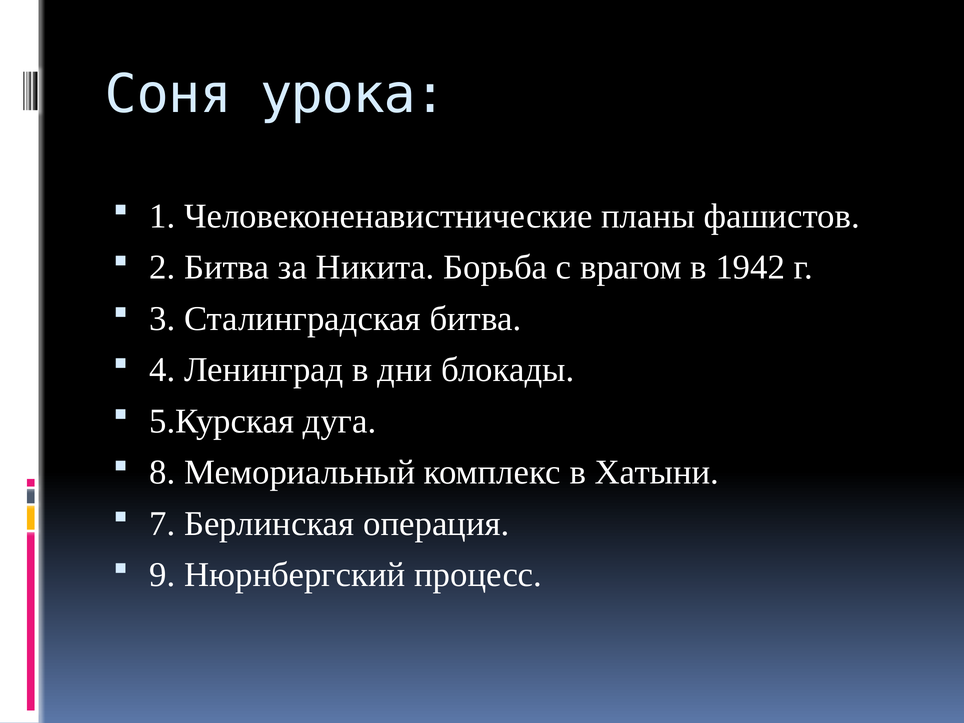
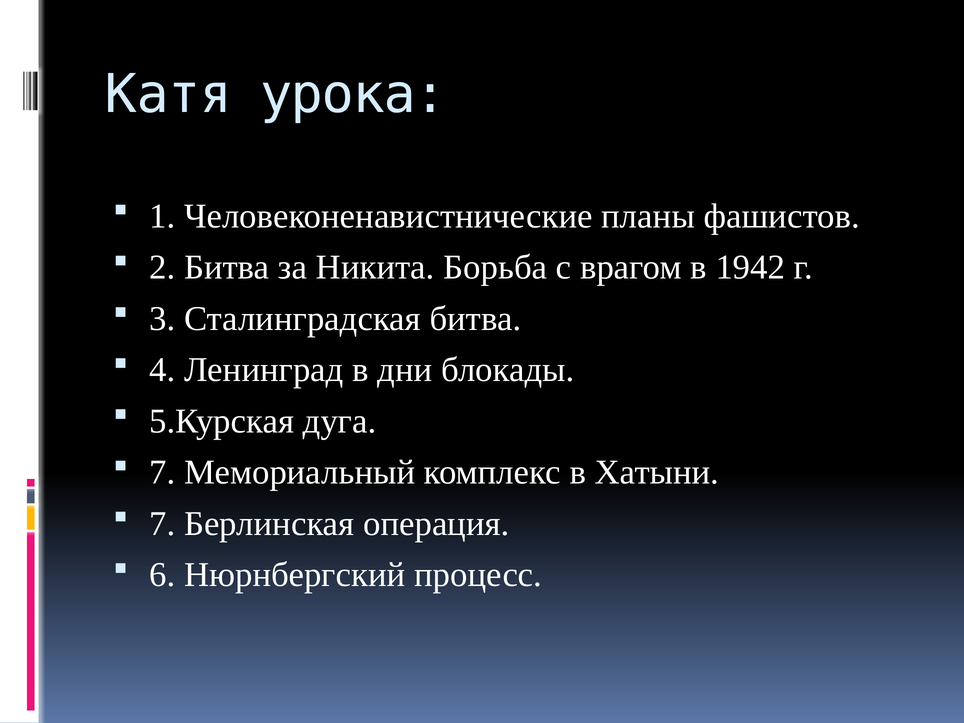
Соня: Соня -> Катя
8 at (162, 472): 8 -> 7
9: 9 -> 6
